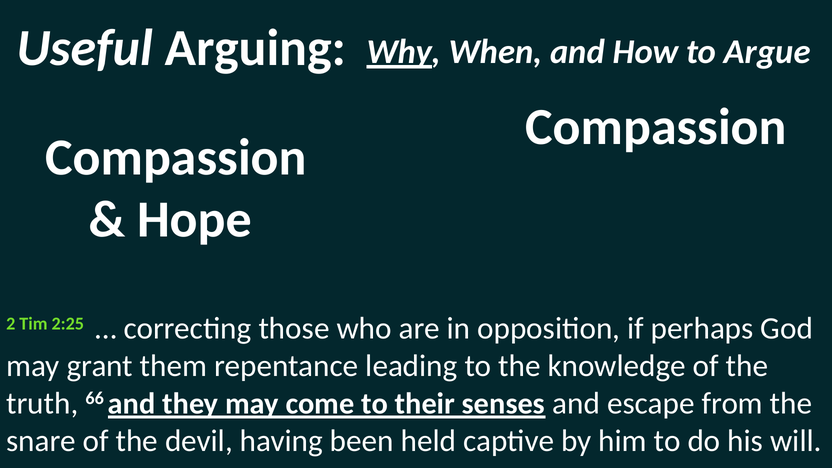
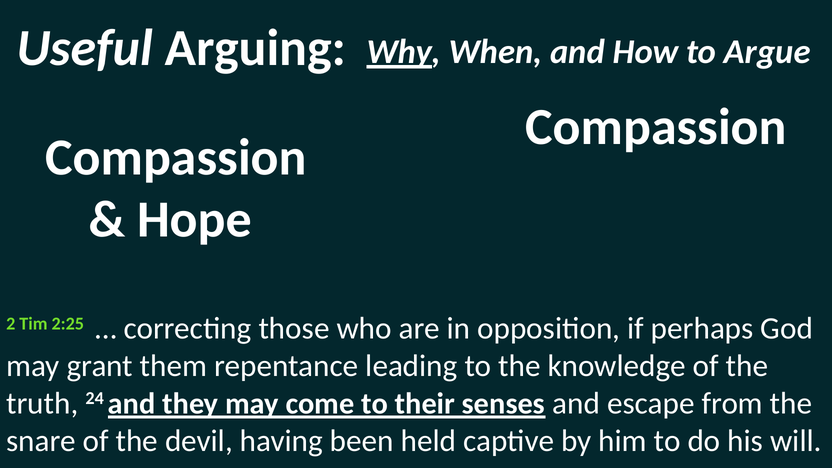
66: 66 -> 24
